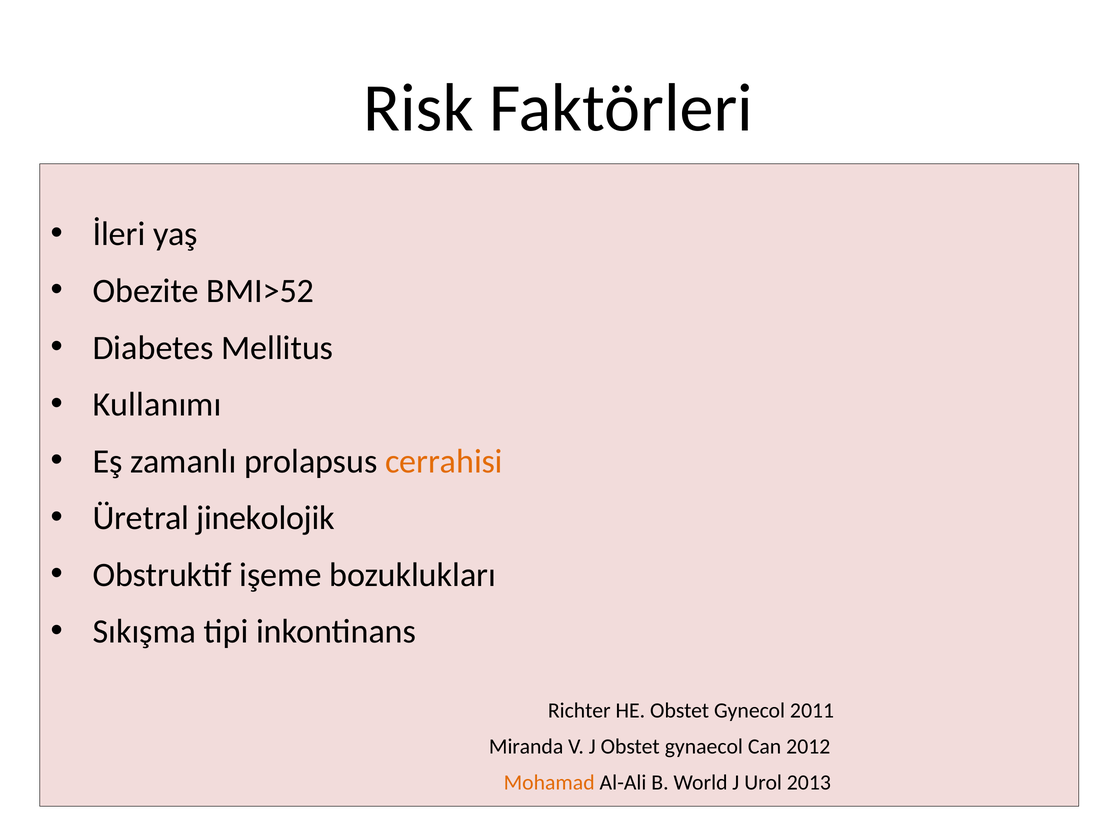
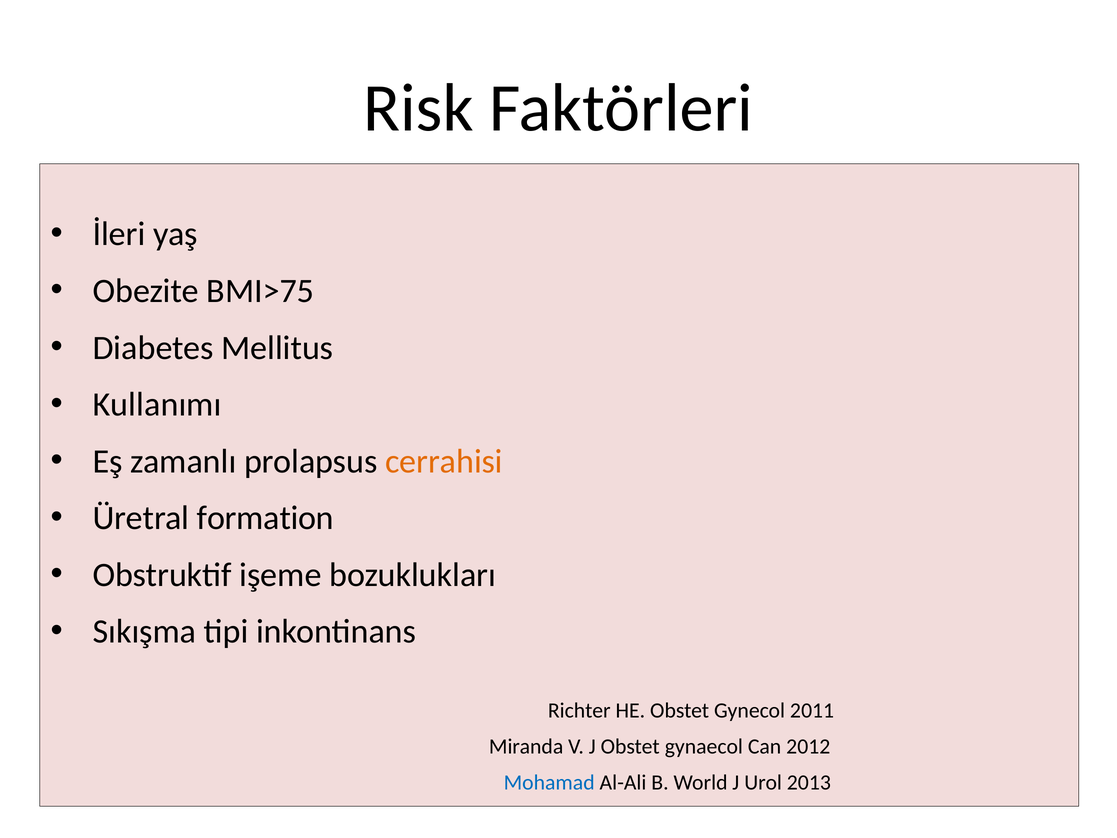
BMI>52: BMI>52 -> BMI>75
jinekolojik: jinekolojik -> formation
Mohamad colour: orange -> blue
